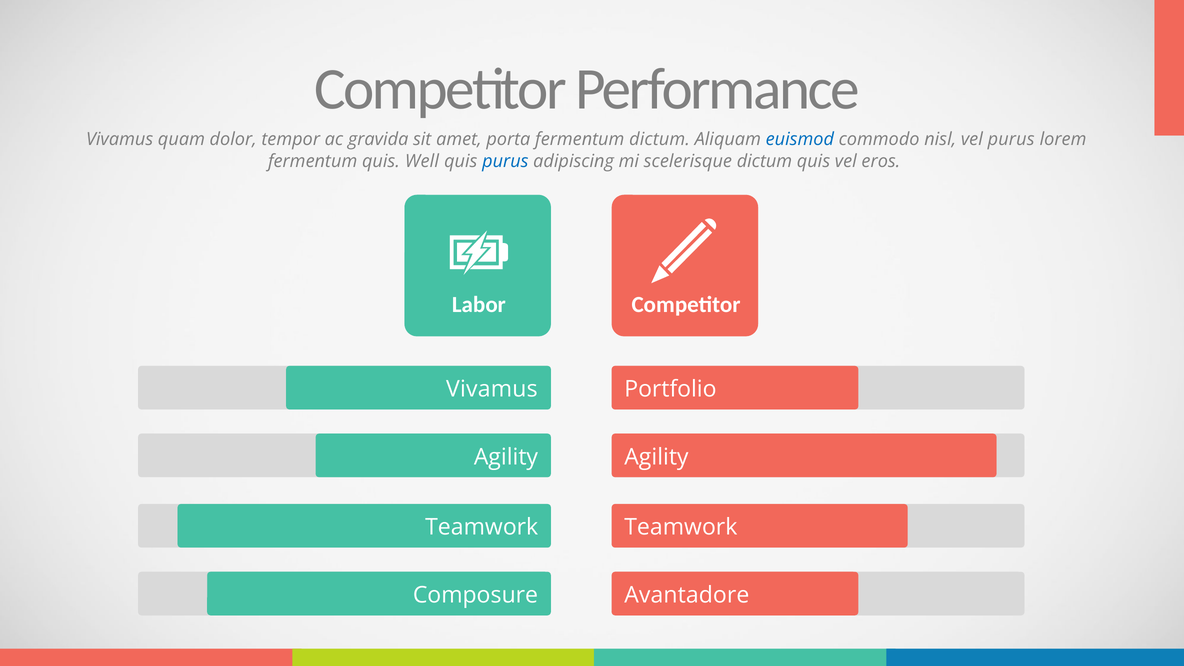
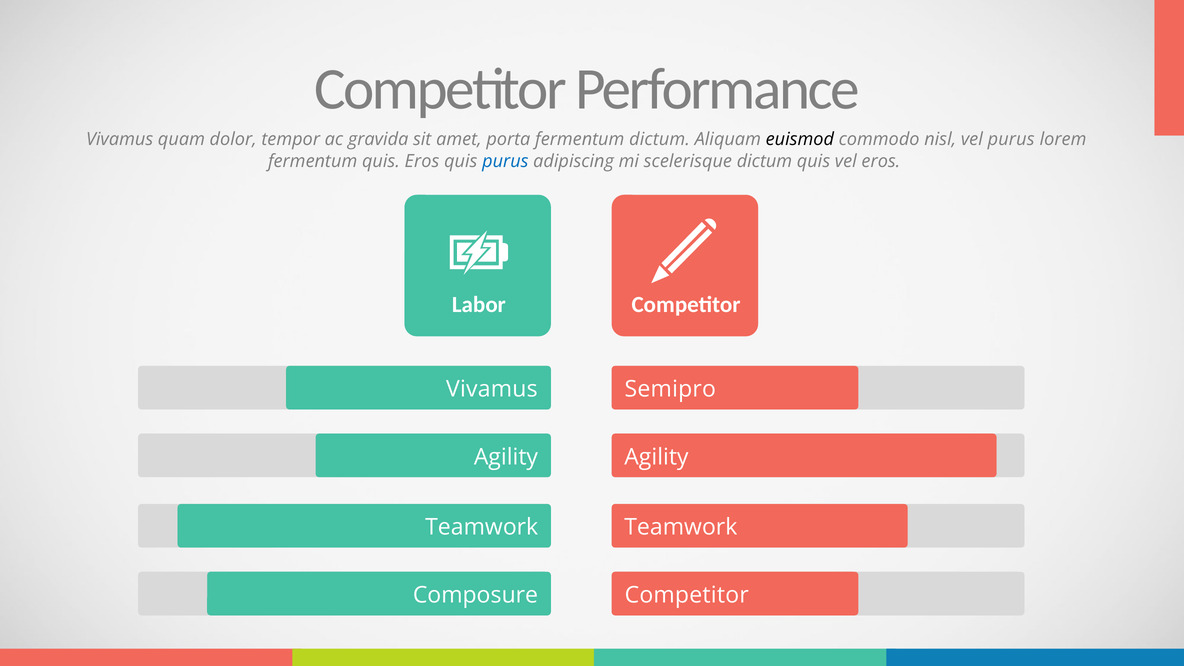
euismod colour: blue -> black
quis Well: Well -> Eros
Portfolio: Portfolio -> Semipro
Avantadore at (687, 595): Avantadore -> Competitor
